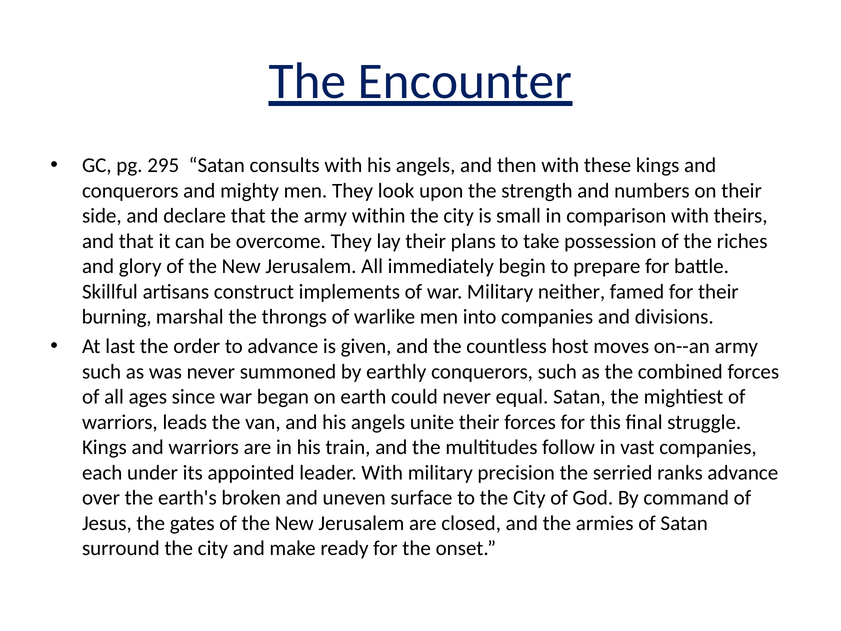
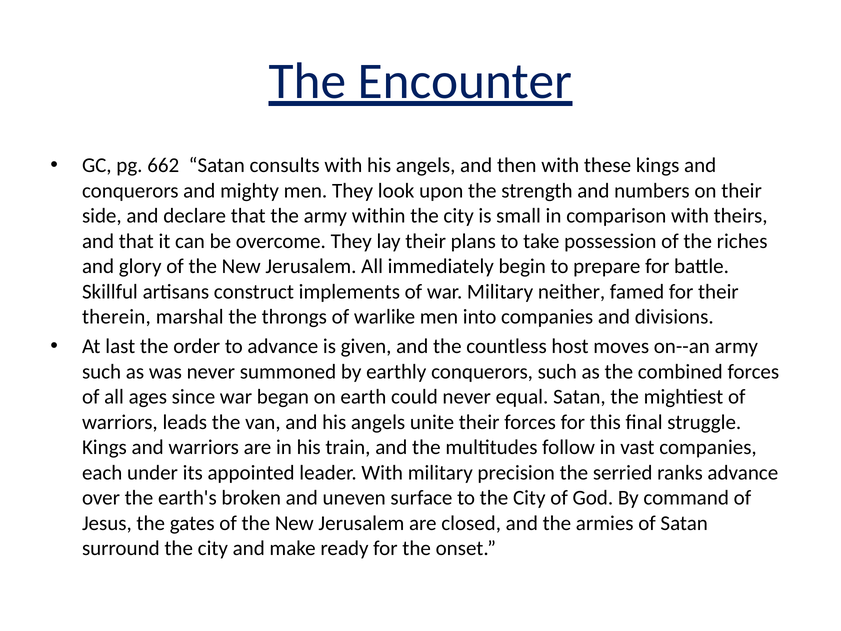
295: 295 -> 662
burning: burning -> therein
